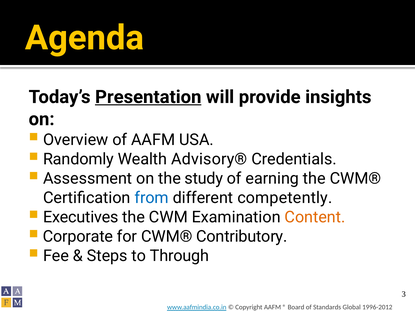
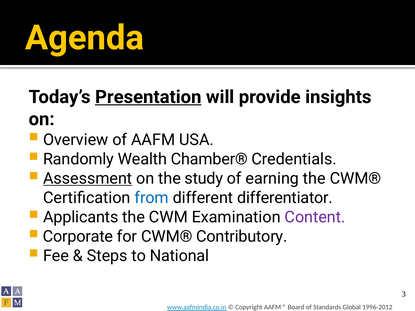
Advisory®: Advisory® -> Chamber®
Assessment underline: none -> present
competently: competently -> differentiator
Executives: Executives -> Applicants
Content colour: orange -> purple
Through: Through -> National
